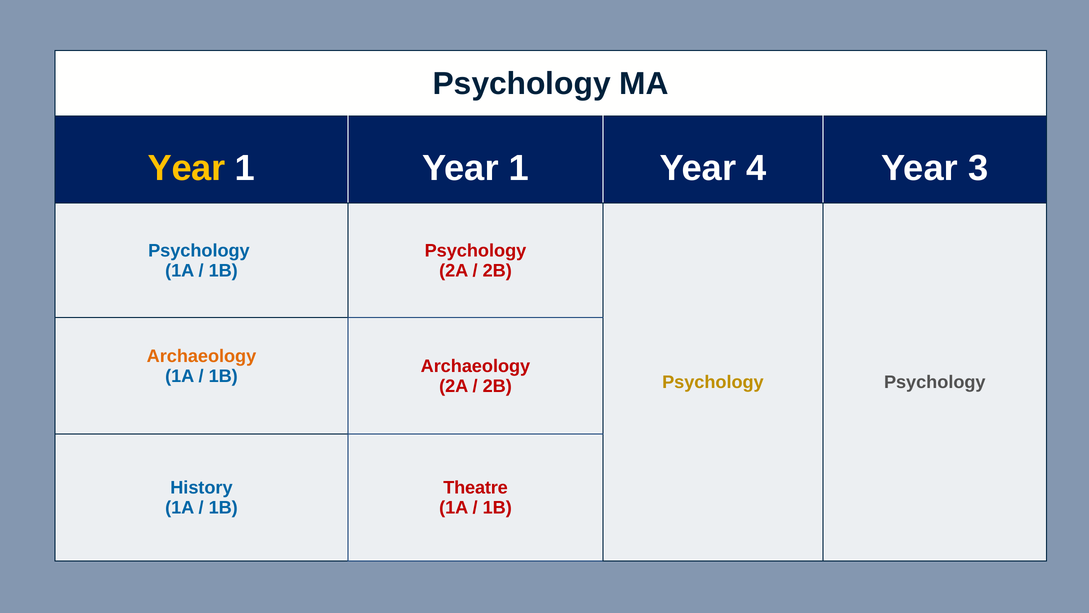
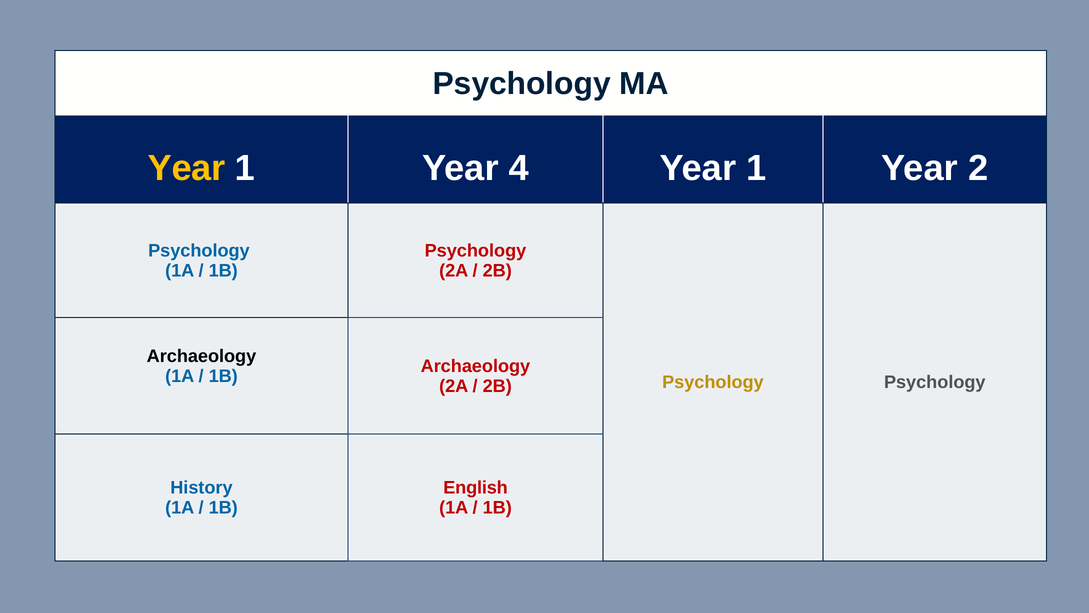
1 Year 1: 1 -> 4
4 at (756, 168): 4 -> 1
3: 3 -> 2
Archaeology at (201, 356) colour: orange -> black
Theatre: Theatre -> English
